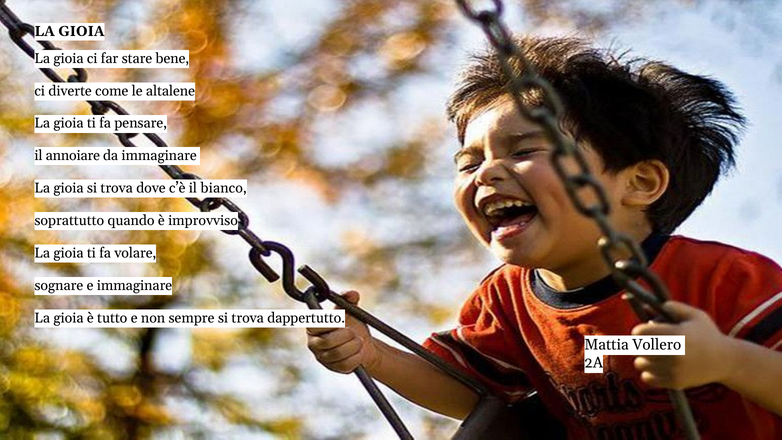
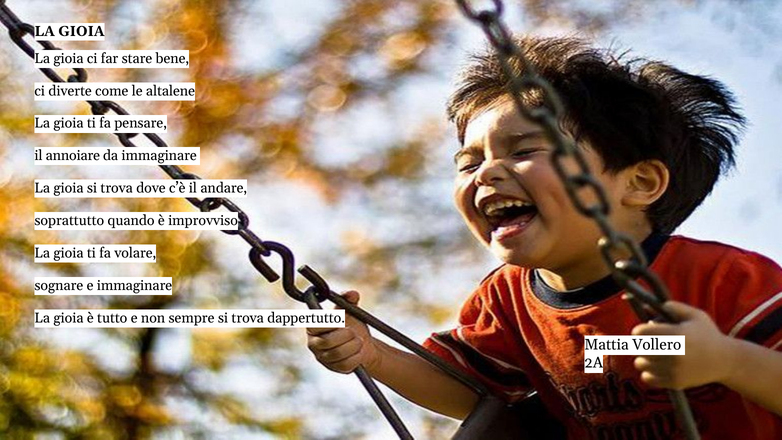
bianco: bianco -> andare
